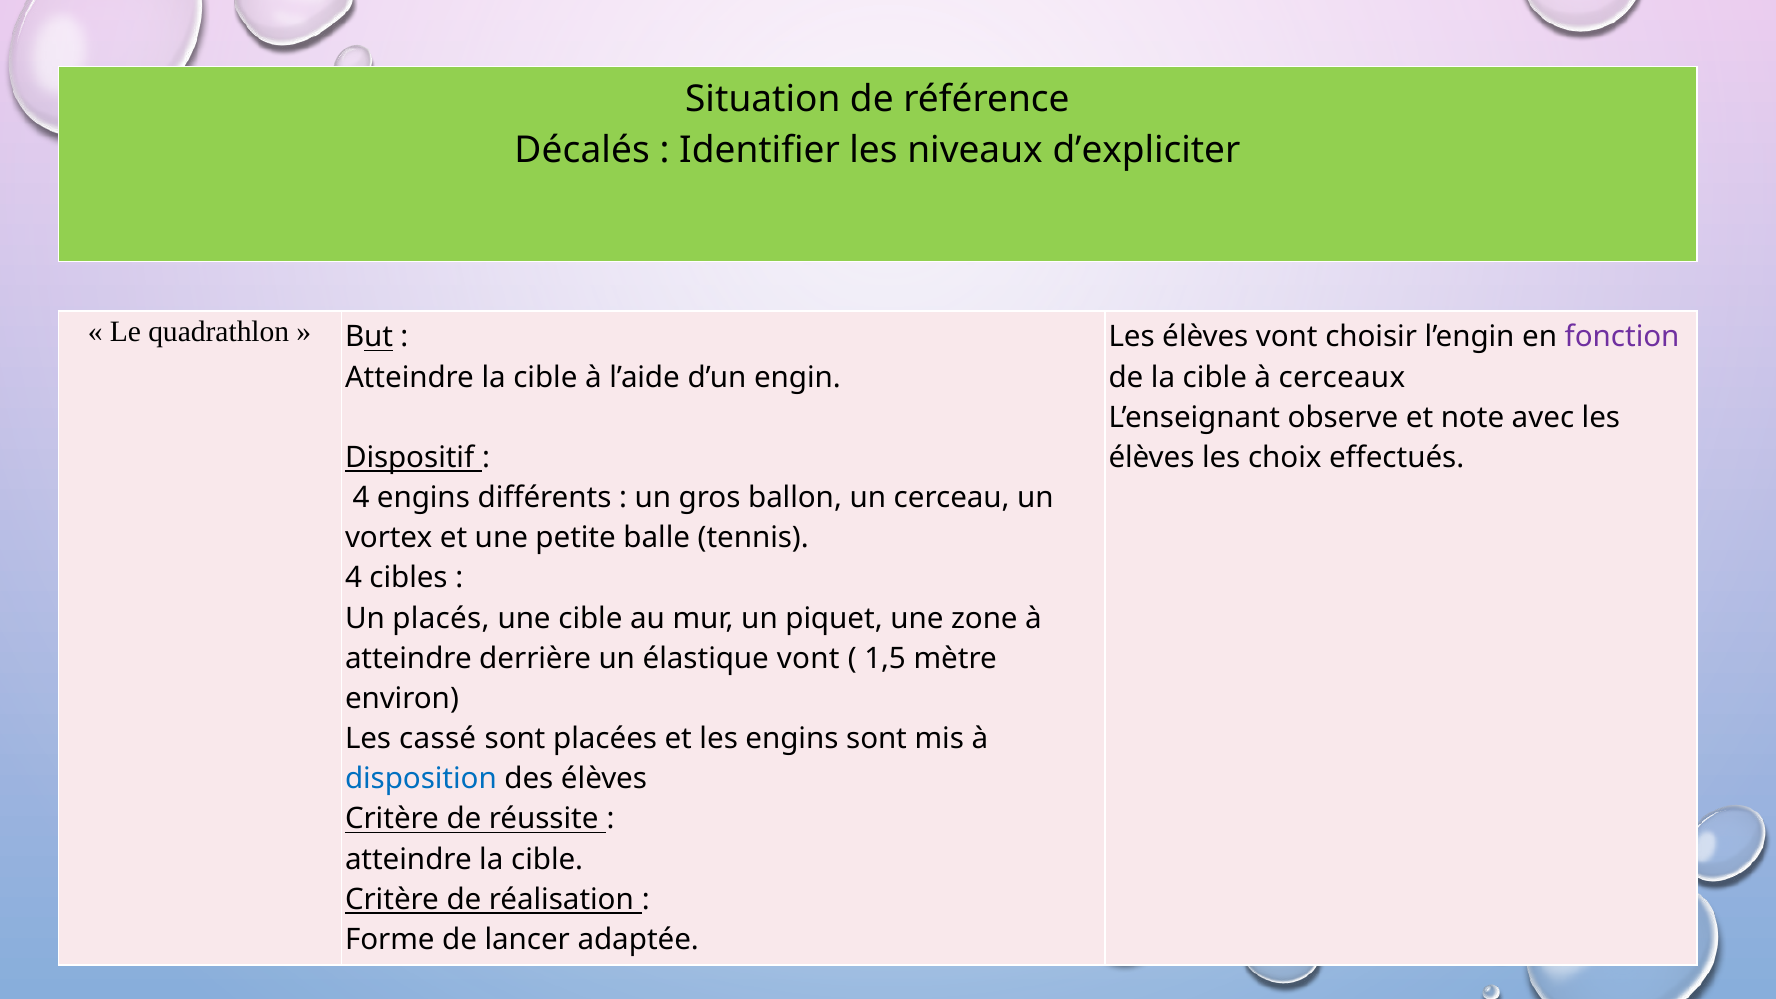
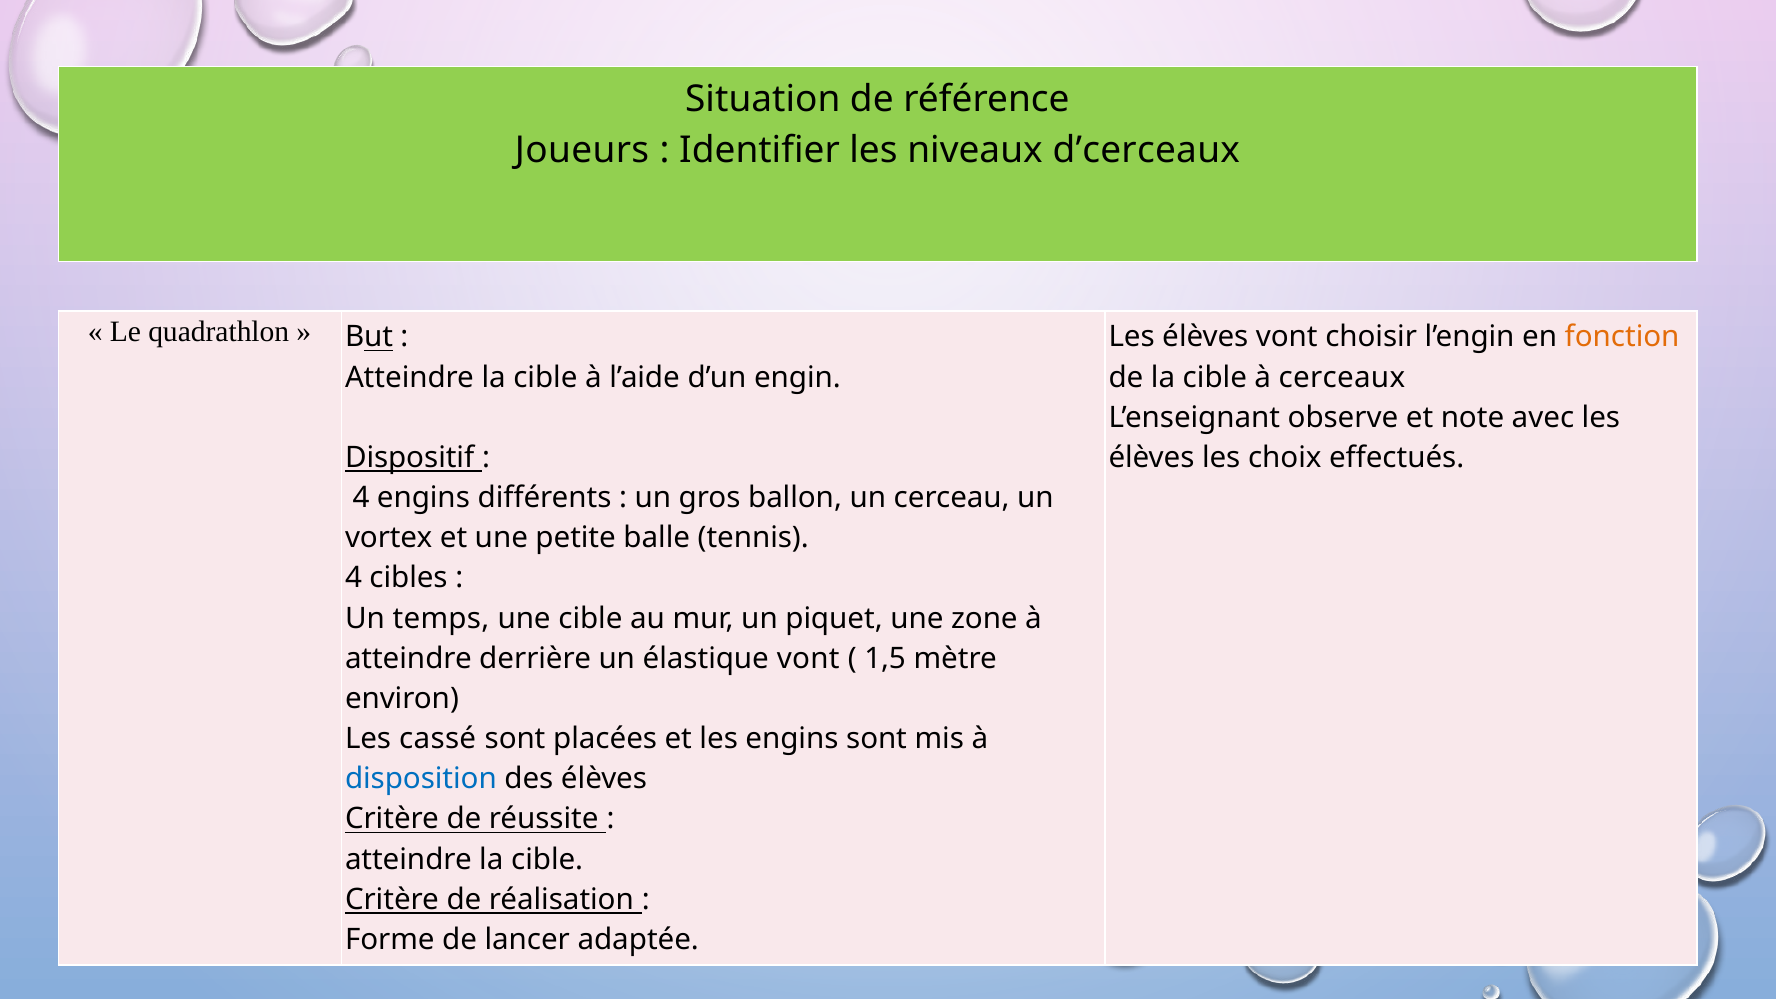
Décalés: Décalés -> Joueurs
d’expliciter: d’expliciter -> d’cerceaux
fonction colour: purple -> orange
placés: placés -> temps
